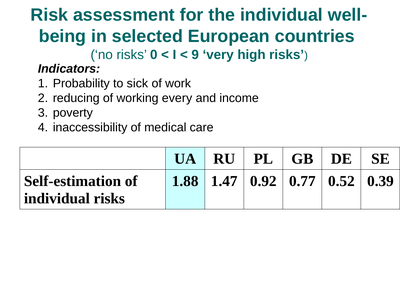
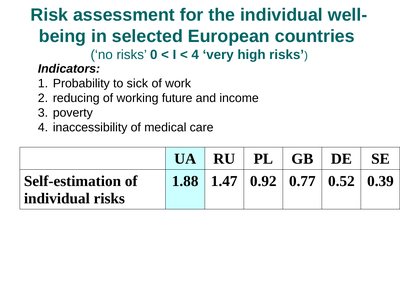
9 at (195, 55): 9 -> 4
every: every -> future
